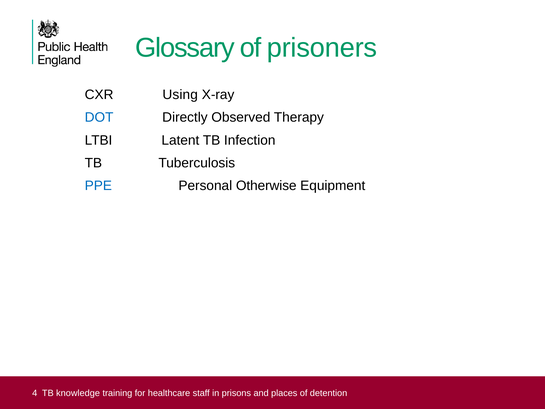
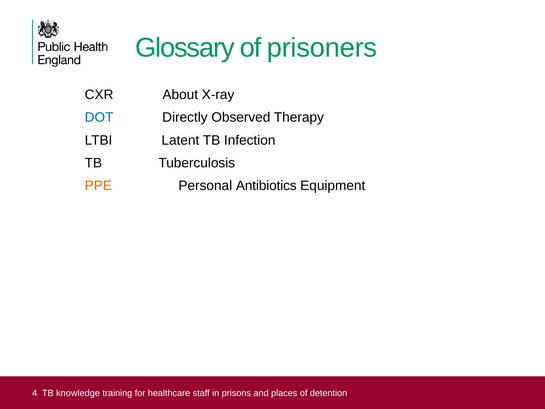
Using: Using -> About
PPE colour: blue -> orange
Otherwise: Otherwise -> Antibiotics
